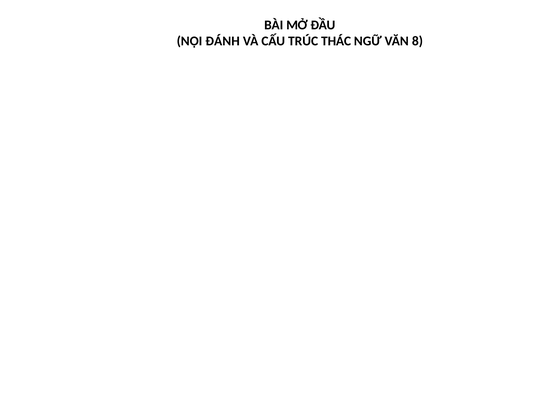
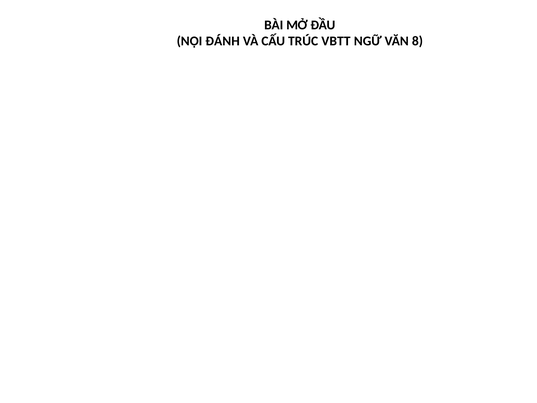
THÁC: THÁC -> VBTT
